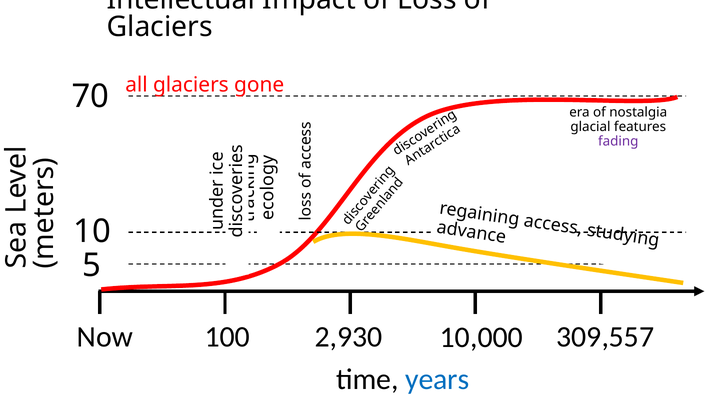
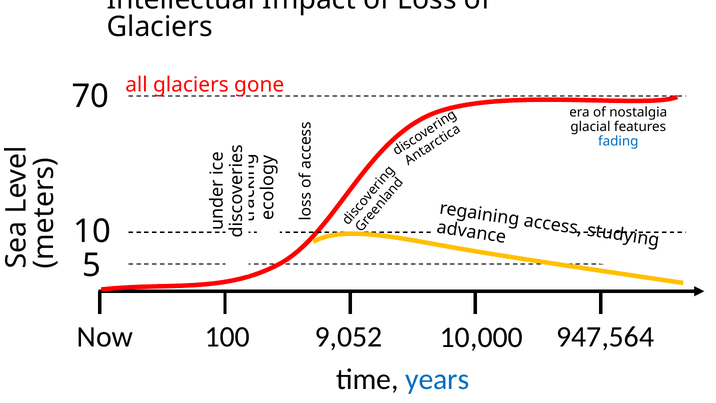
fading colour: purple -> blue
2,930: 2,930 -> 9,052
309,557: 309,557 -> 947,564
